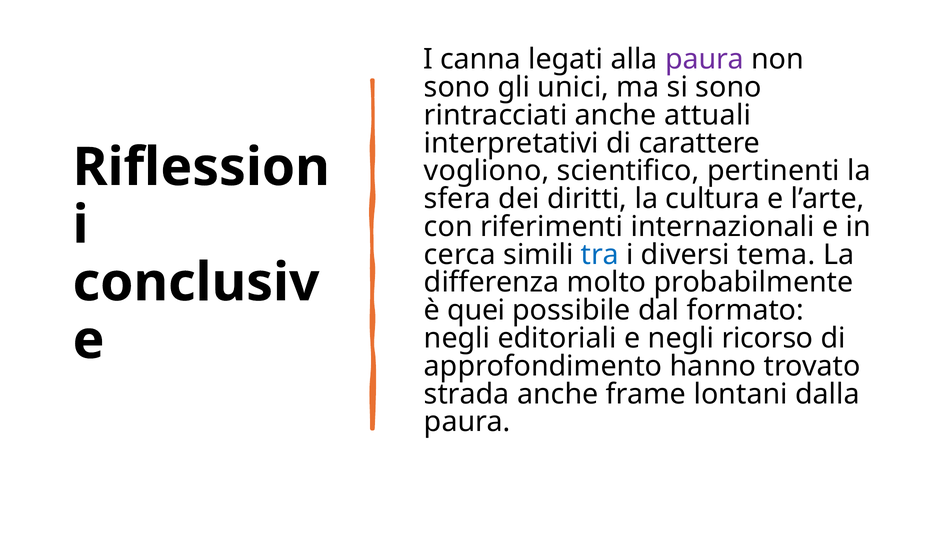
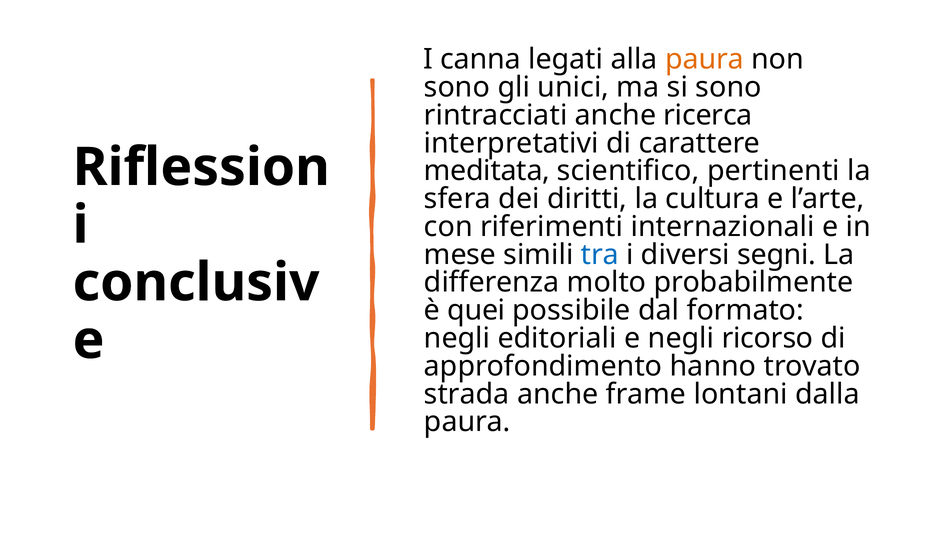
paura at (704, 59) colour: purple -> orange
attuali: attuali -> ricerca
vogliono: vogliono -> meditata
cerca: cerca -> mese
tema: tema -> segni
